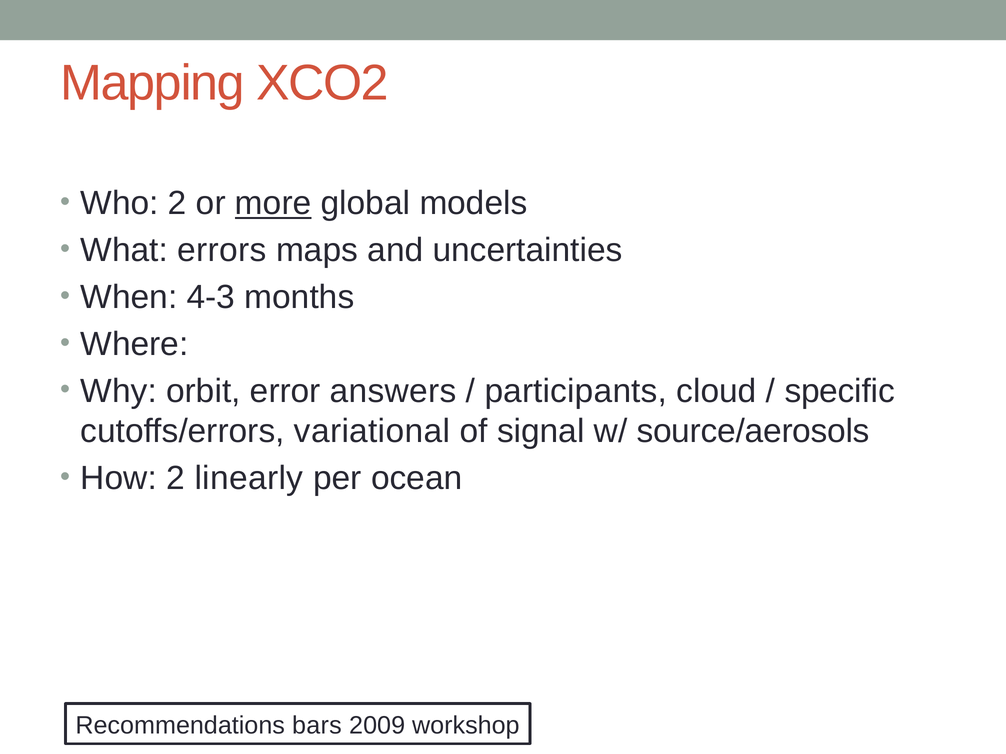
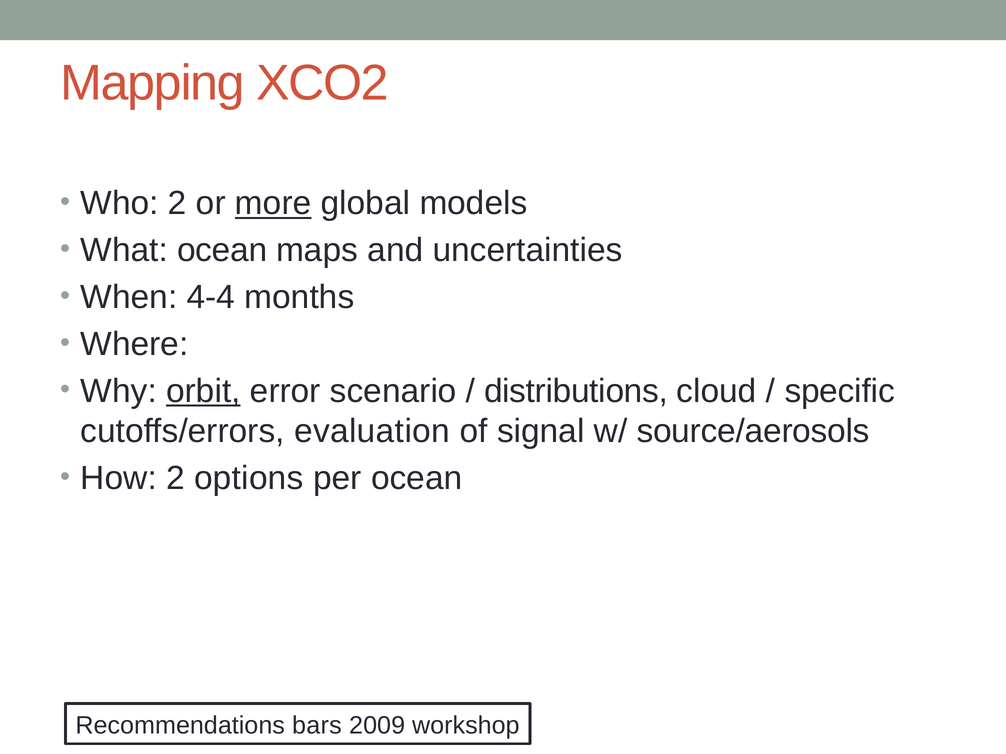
What errors: errors -> ocean
4-3: 4-3 -> 4-4
orbit underline: none -> present
answers: answers -> scenario
participants: participants -> distributions
variational: variational -> evaluation
linearly: linearly -> options
